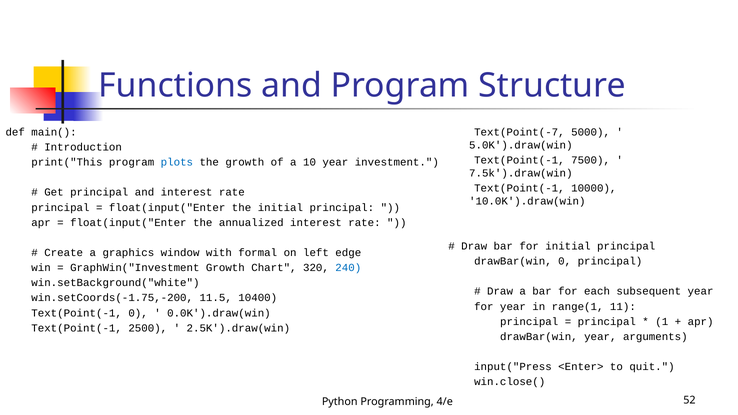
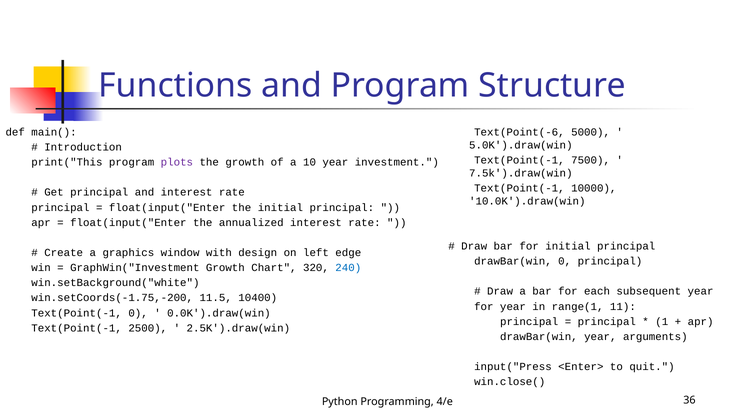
Text(Point(-7: Text(Point(-7 -> Text(Point(-6
plots colour: blue -> purple
formal: formal -> design
52: 52 -> 36
